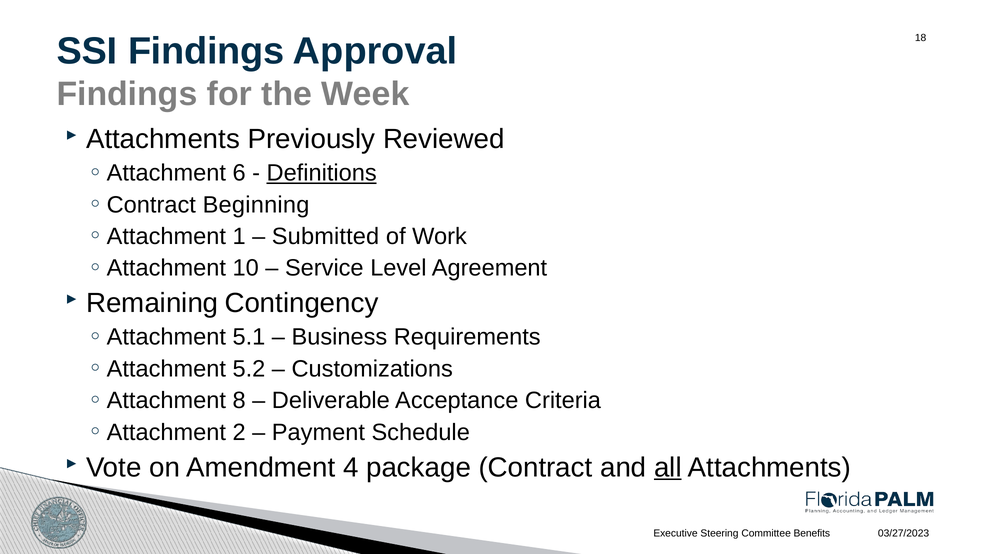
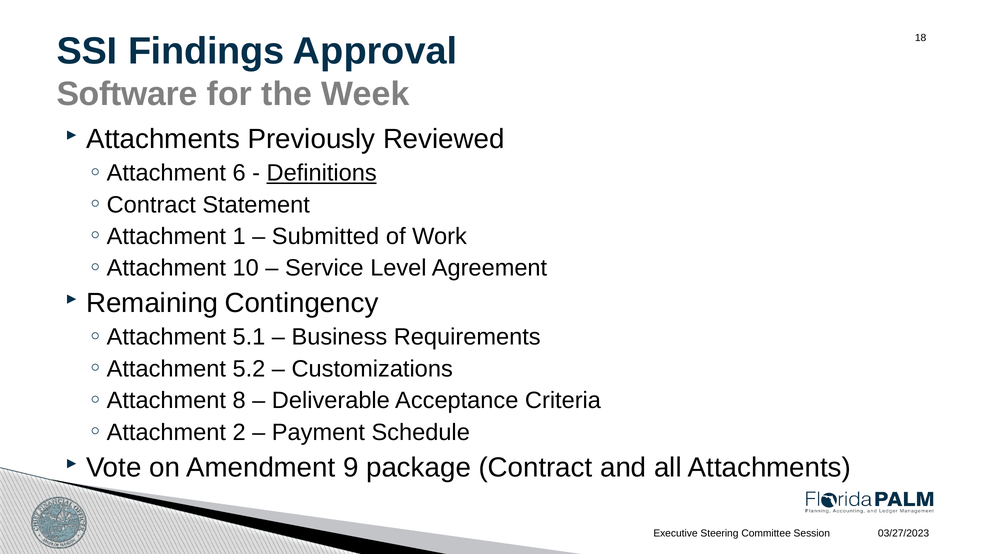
Findings at (127, 94): Findings -> Software
Beginning: Beginning -> Statement
4: 4 -> 9
all underline: present -> none
Benefits: Benefits -> Session
